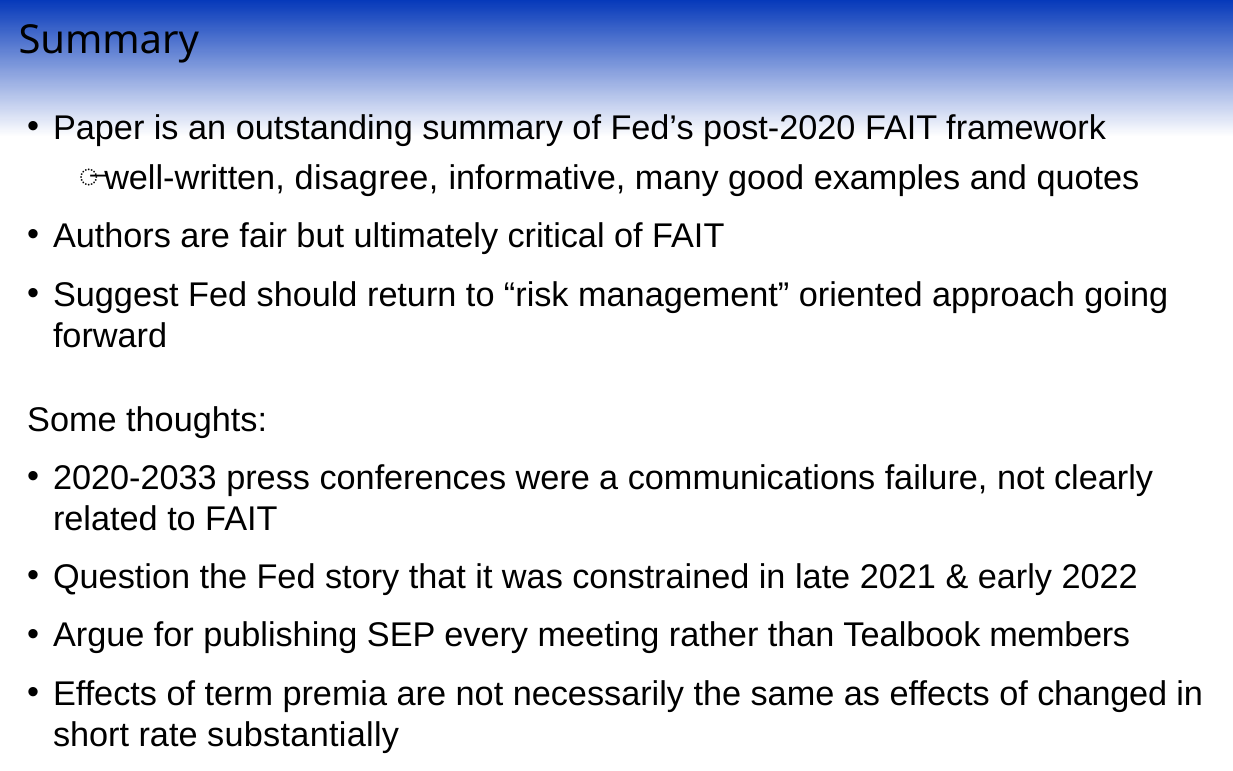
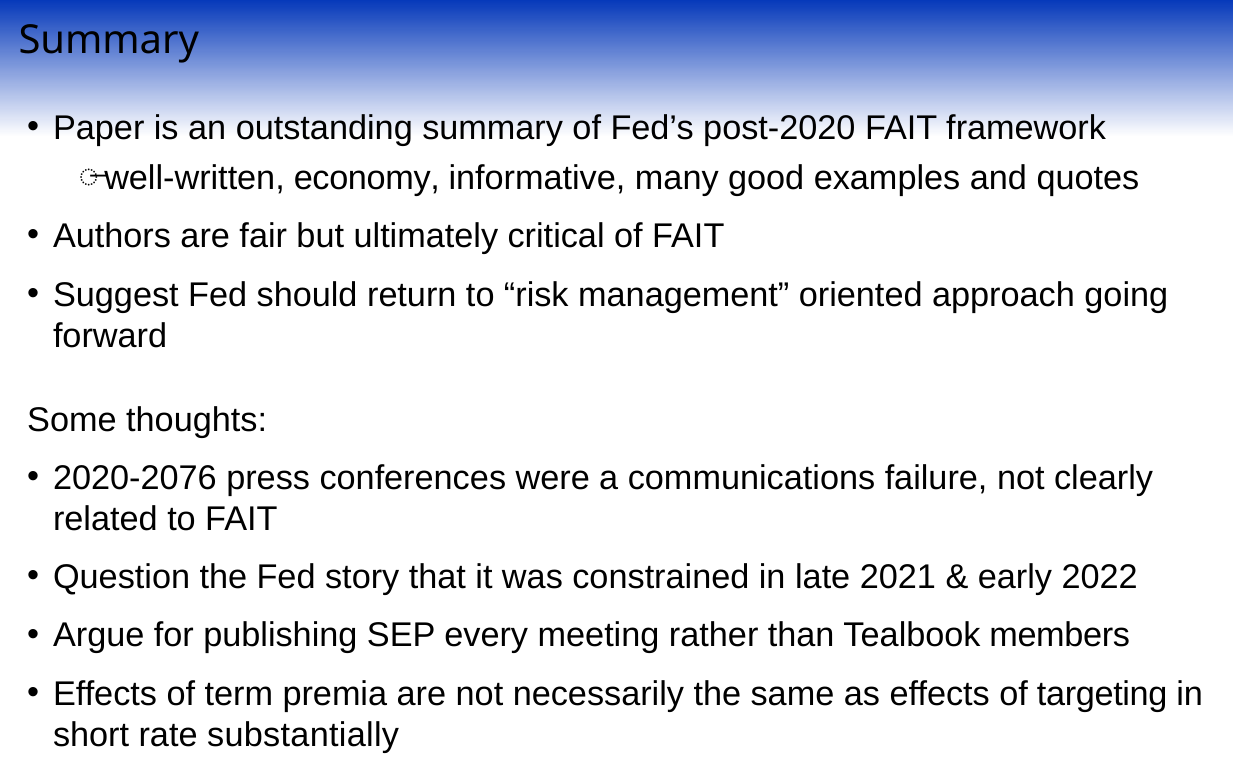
disagree: disagree -> economy
2020-2033: 2020-2033 -> 2020-2076
changed: changed -> targeting
